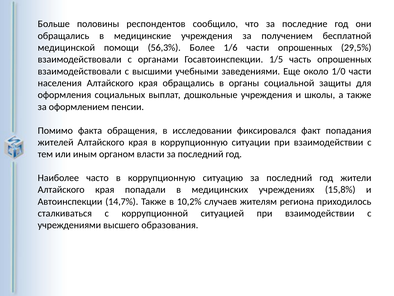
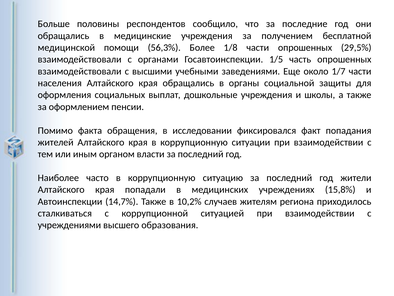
1/6: 1/6 -> 1/8
1/0: 1/0 -> 1/7
